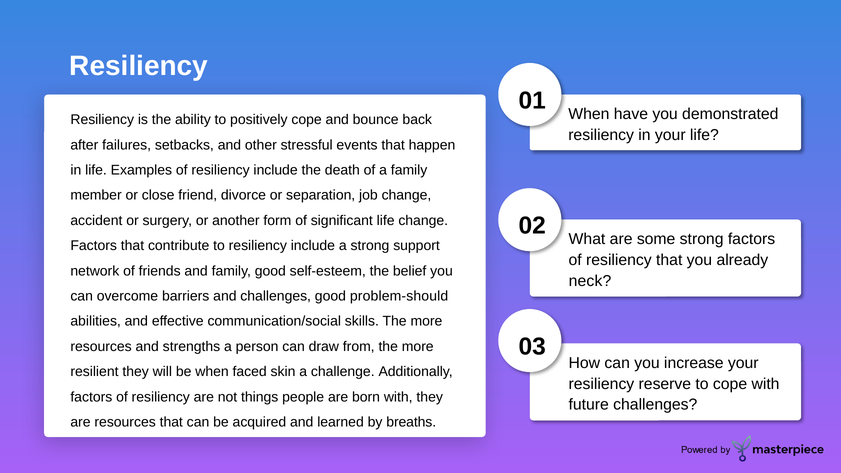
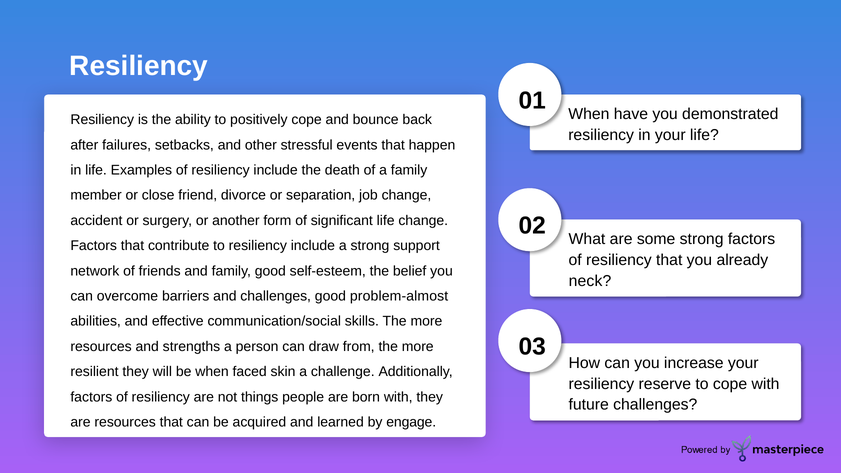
problem-should: problem-should -> problem-almost
breaths: breaths -> engage
